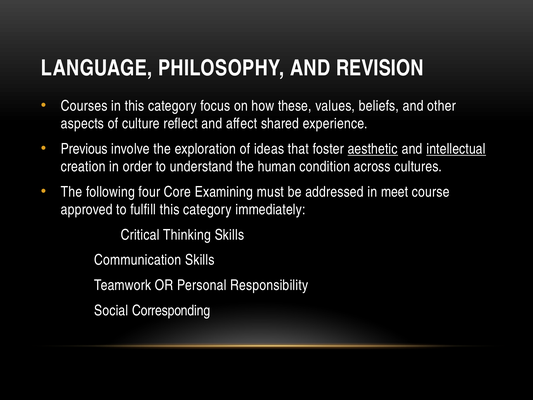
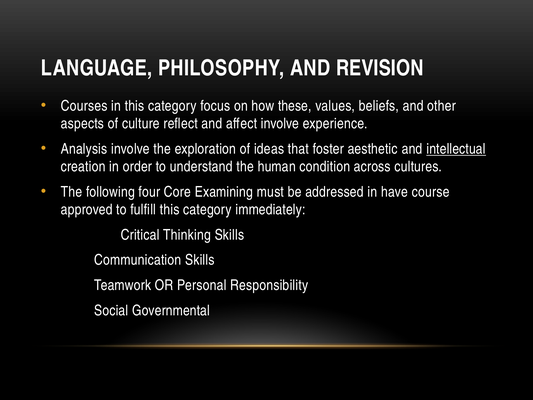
affect shared: shared -> involve
Previous: Previous -> Analysis
aesthetic underline: present -> none
meet: meet -> have
Corresponding: Corresponding -> Governmental
